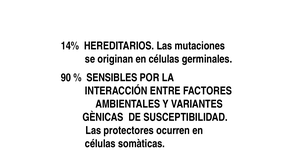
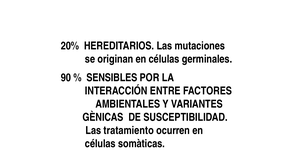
14%: 14% -> 20%
protectores: protectores -> tratamiento
